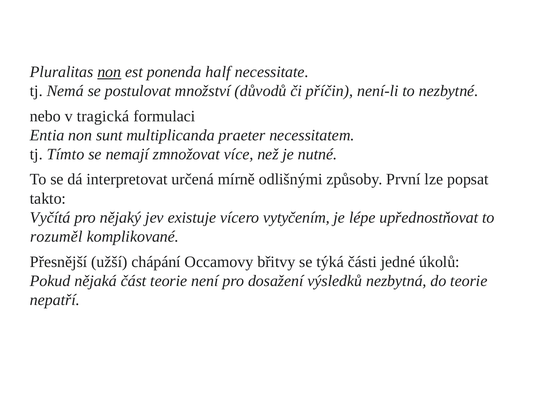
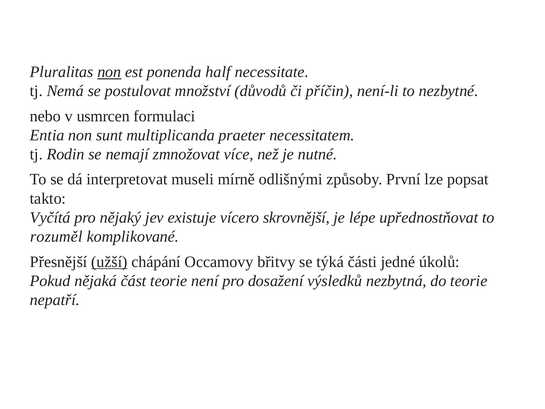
tragická: tragická -> usmrcen
Tímto: Tímto -> Rodin
určená: určená -> museli
vytyčením: vytyčením -> skrovnější
užší underline: none -> present
